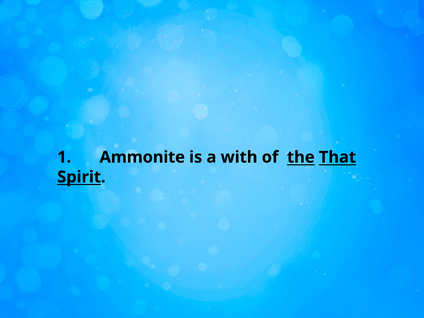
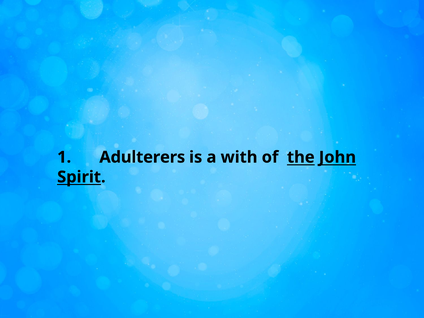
Ammonite: Ammonite -> Adulterers
That: That -> John
